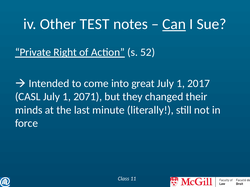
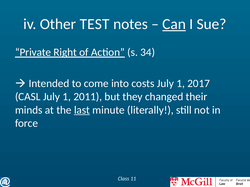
52: 52 -> 34
great: great -> costs
2071: 2071 -> 2011
last underline: none -> present
